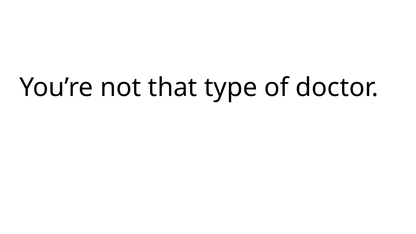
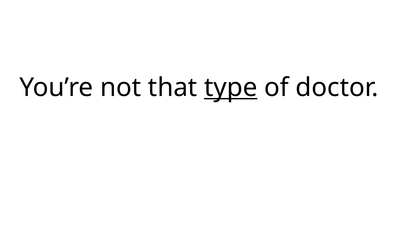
type underline: none -> present
